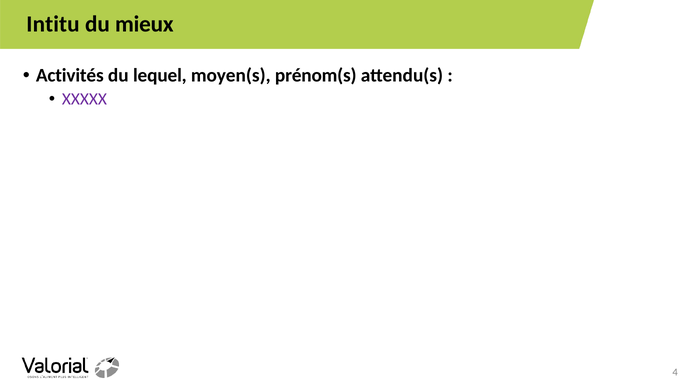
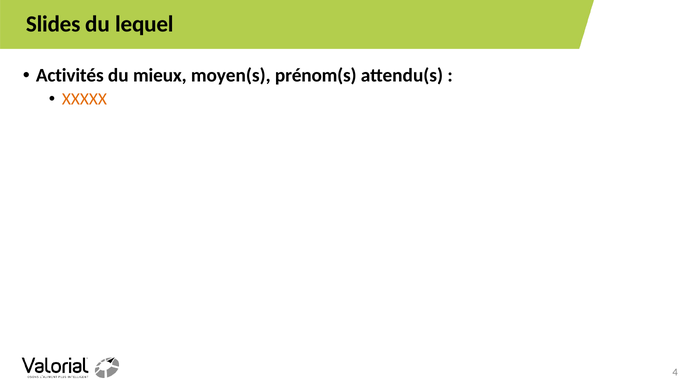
Intitu: Intitu -> Slides
mieux: mieux -> lequel
lequel: lequel -> mieux
XXXXX colour: purple -> orange
